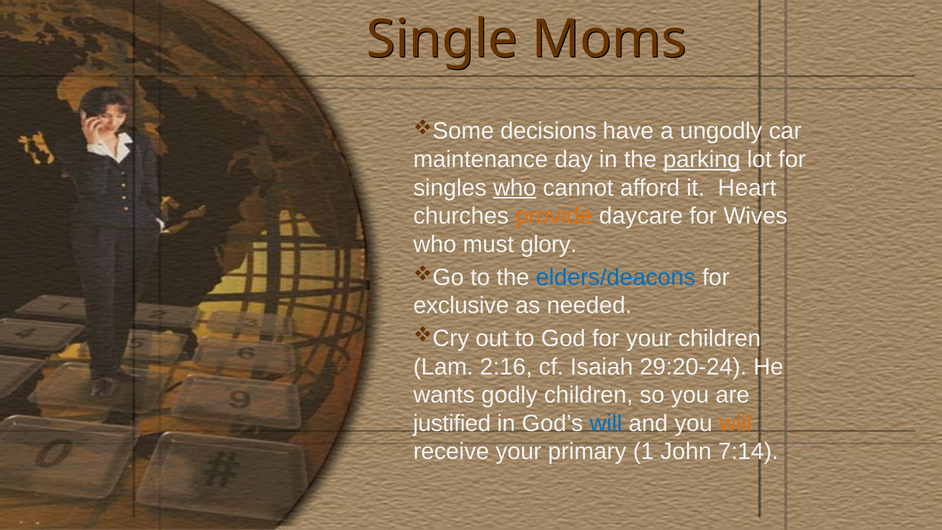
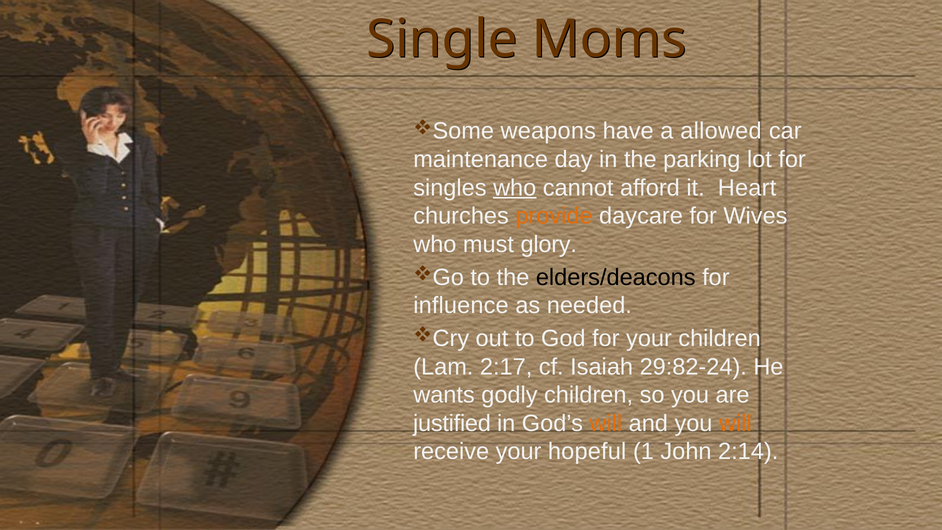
decisions: decisions -> weapons
ungodly: ungodly -> allowed
parking underline: present -> none
elders/deacons colour: blue -> black
exclusive: exclusive -> influence
2:16: 2:16 -> 2:17
29:20-24: 29:20-24 -> 29:82-24
will at (606, 423) colour: blue -> orange
primary: primary -> hopeful
7:14: 7:14 -> 2:14
